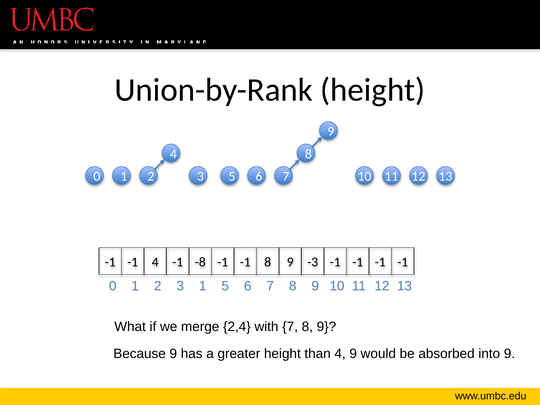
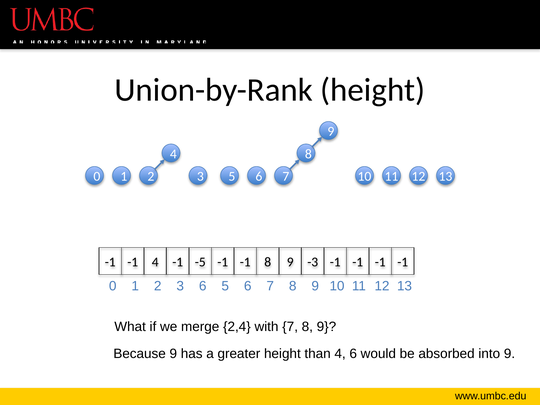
-8: -8 -> -5
3 1: 1 -> 6
4 9: 9 -> 6
